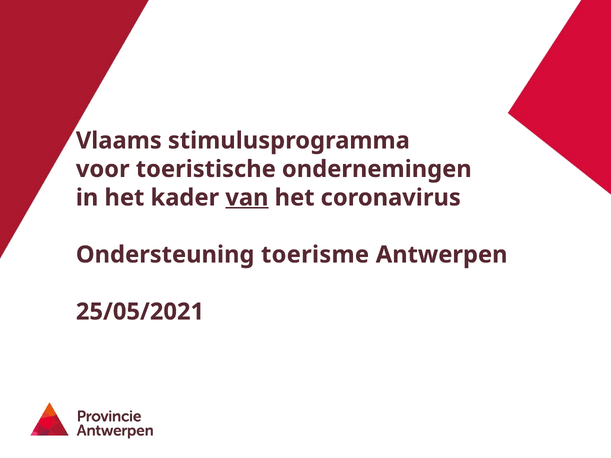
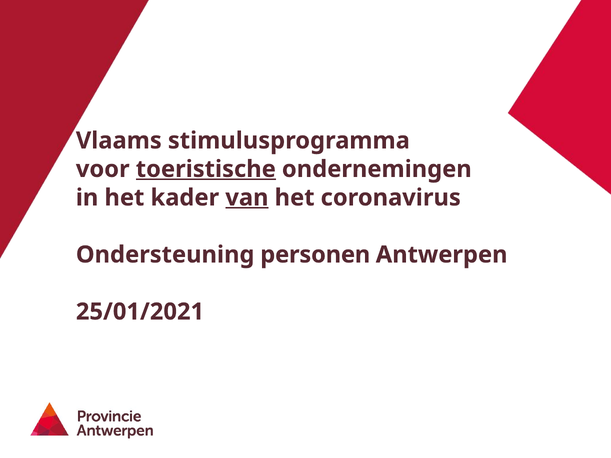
toeristische underline: none -> present
toerisme: toerisme -> personen
25/05/2021: 25/05/2021 -> 25/01/2021
